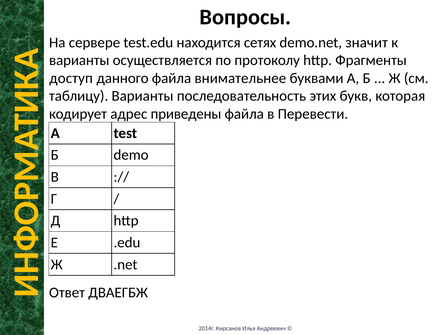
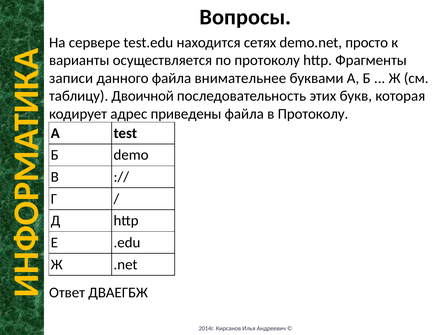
значит: значит -> просто
доступ: доступ -> записи
таблицу Варианты: Варианты -> Двоичной
в Перевести: Перевести -> Протоколу
